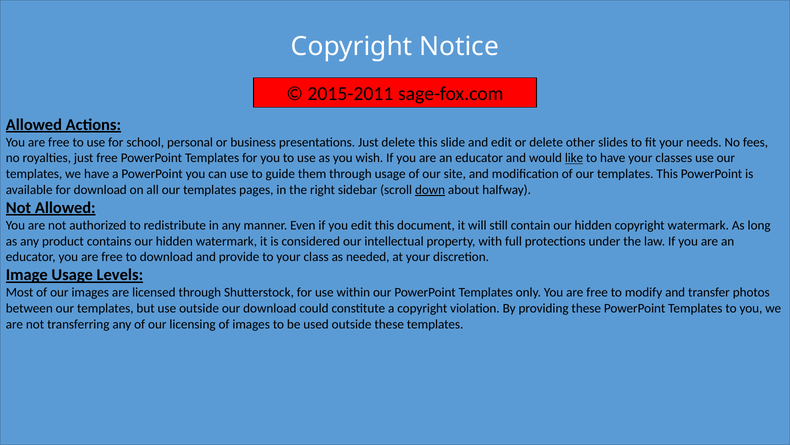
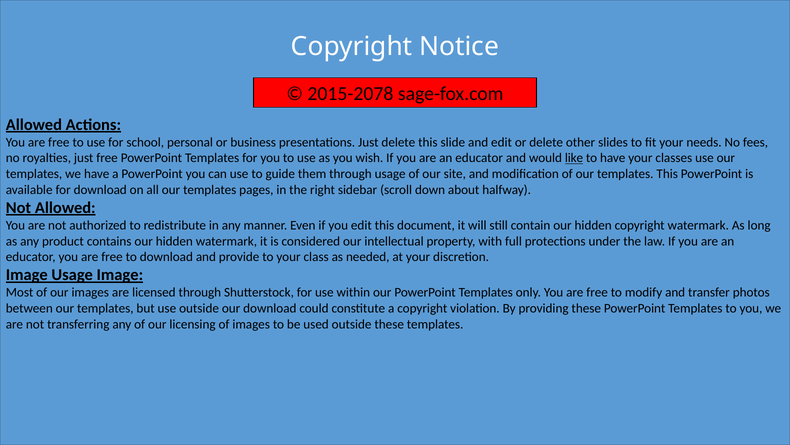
2015-2011: 2015-2011 -> 2015-2078
down underline: present -> none
Usage Levels: Levels -> Image
